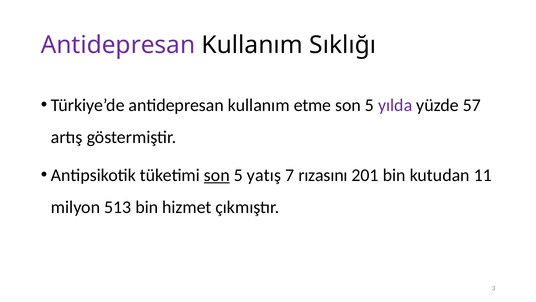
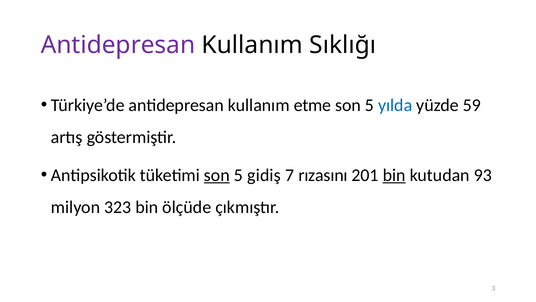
yılda colour: purple -> blue
57: 57 -> 59
yatış: yatış -> gidiş
bin at (394, 175) underline: none -> present
11: 11 -> 93
513: 513 -> 323
hizmet: hizmet -> ölçüde
